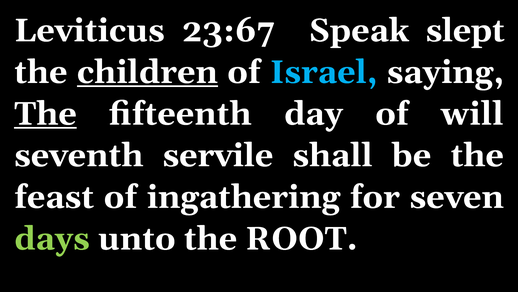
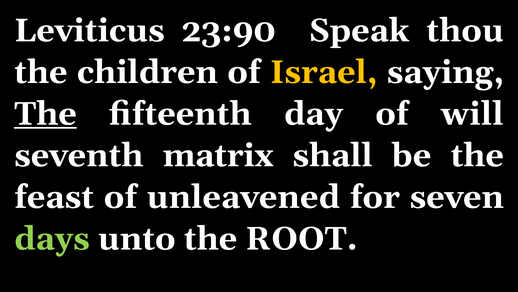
23:67: 23:67 -> 23:90
slept: slept -> thou
children underline: present -> none
Israel colour: light blue -> yellow
servile: servile -> matrix
ingathering: ingathering -> unleavened
